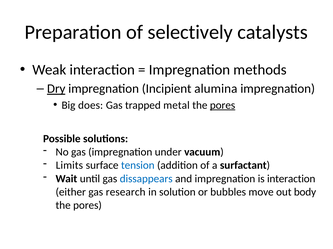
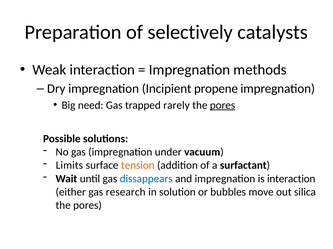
Dry underline: present -> none
alumina: alumina -> propene
does: does -> need
metal: metal -> rarely
tension colour: blue -> orange
body: body -> silica
